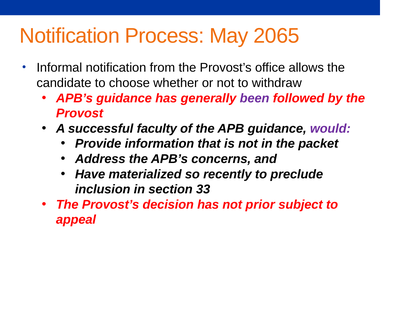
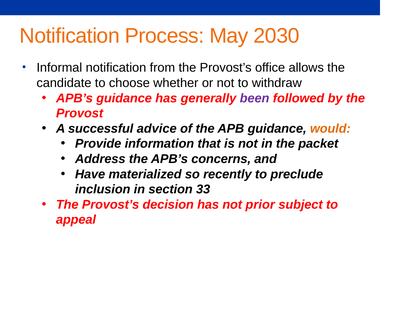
2065: 2065 -> 2030
faculty: faculty -> advice
would colour: purple -> orange
